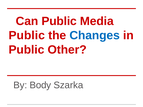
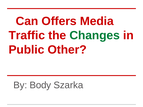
Can Public: Public -> Offers
Public at (27, 35): Public -> Traffic
Changes colour: blue -> green
